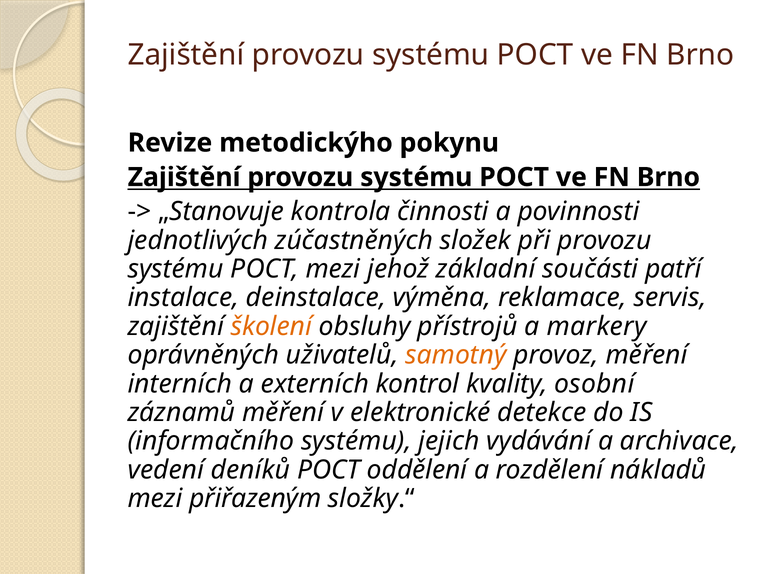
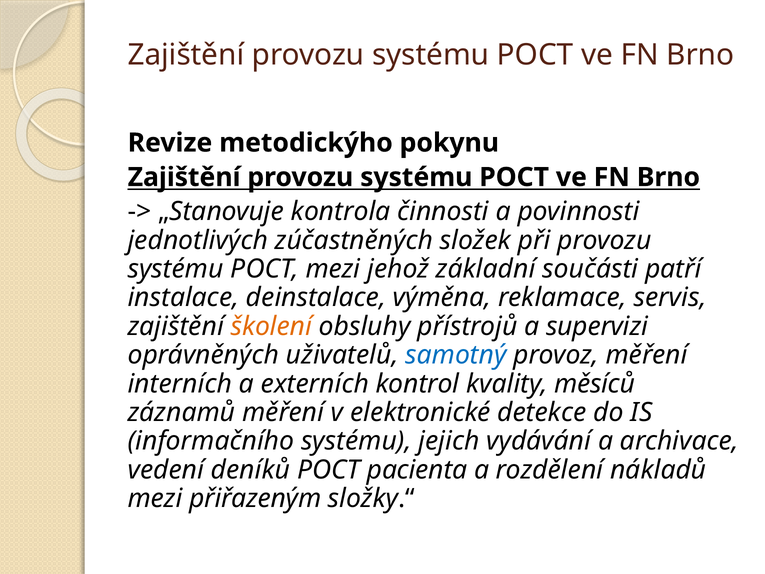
markery: markery -> supervizi
samotný colour: orange -> blue
osobní: osobní -> měsíců
oddělení: oddělení -> pacienta
